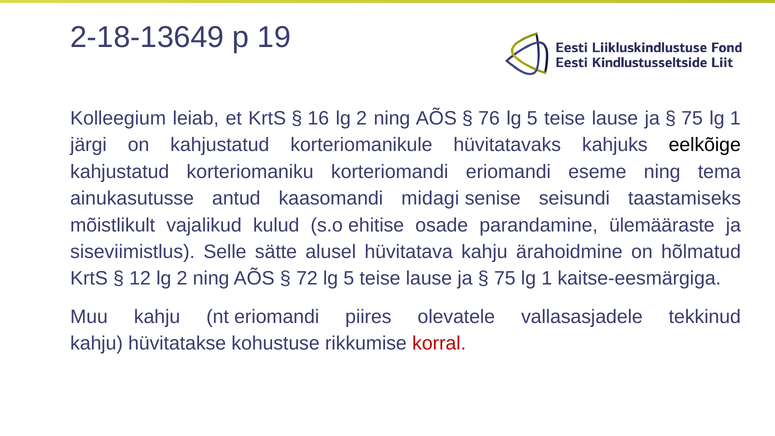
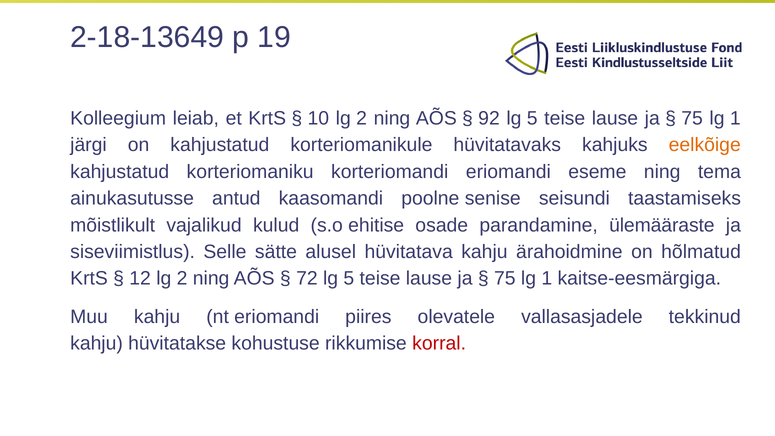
16: 16 -> 10
76: 76 -> 92
eelkõige colour: black -> orange
midagi: midagi -> poolne
